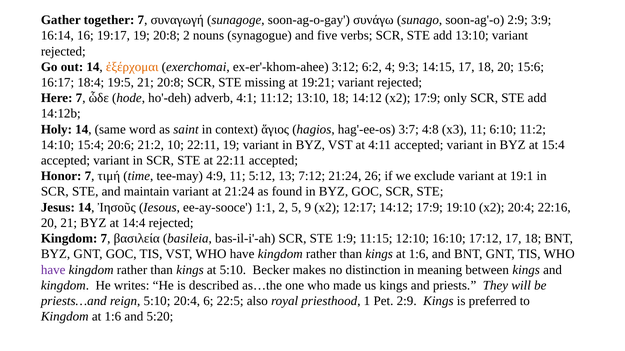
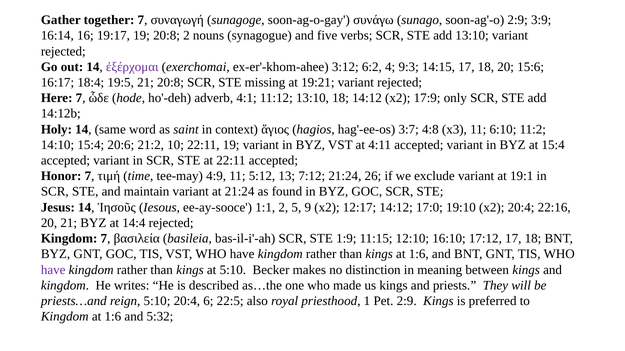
ἐξέρχομαι colour: orange -> purple
14:12 17:9: 17:9 -> 17:0
5:20: 5:20 -> 5:32
